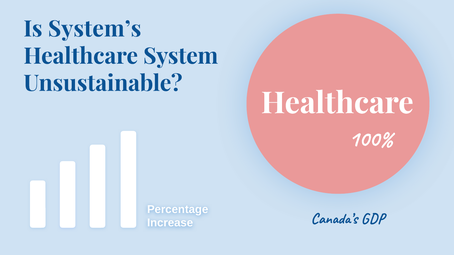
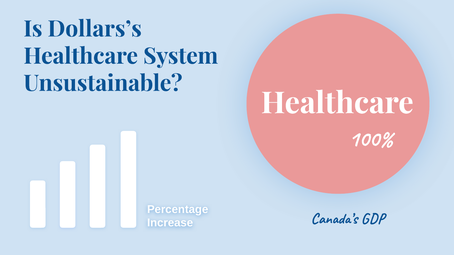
System’s: System’s -> Dollars’s
